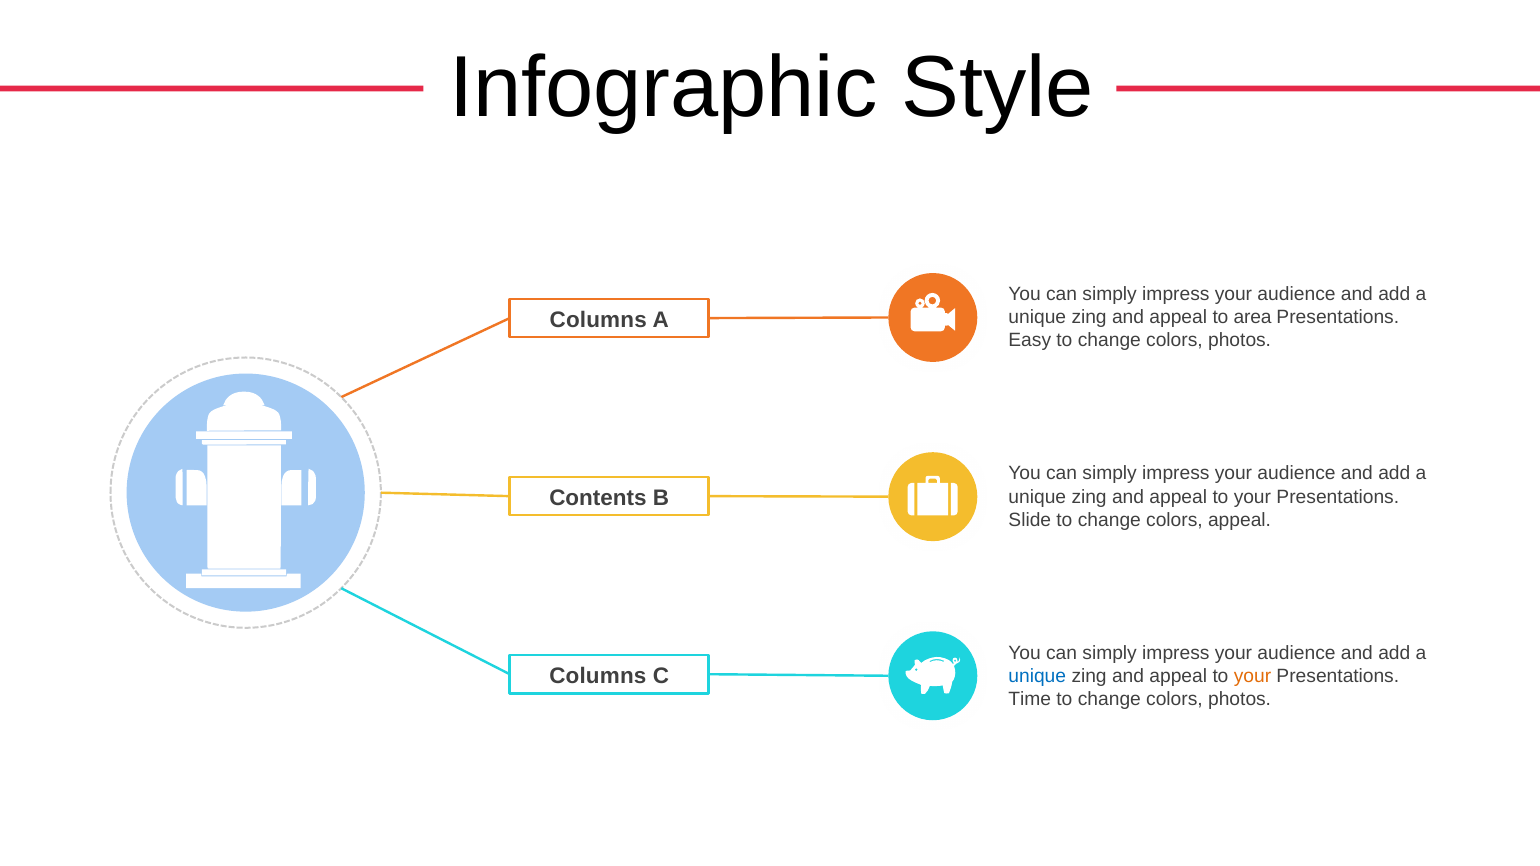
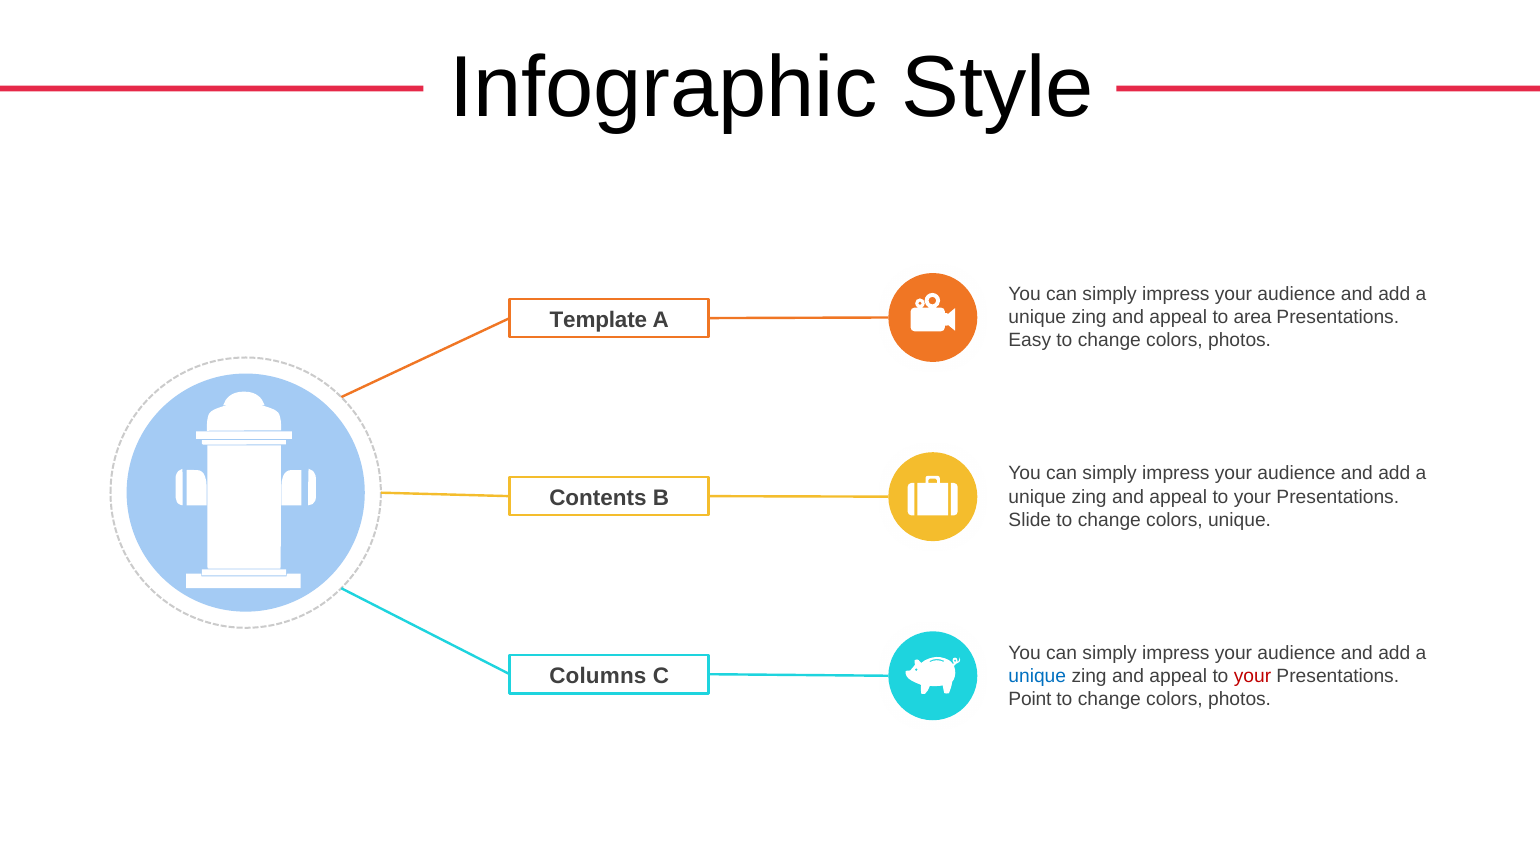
Columns at (598, 320): Columns -> Template
colors appeal: appeal -> unique
your at (1252, 676) colour: orange -> red
Time: Time -> Point
